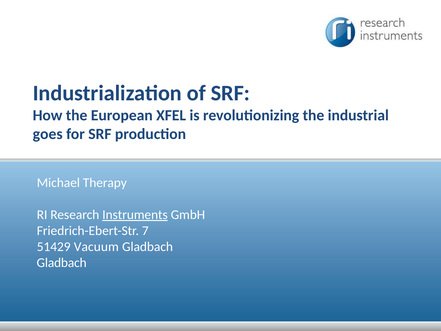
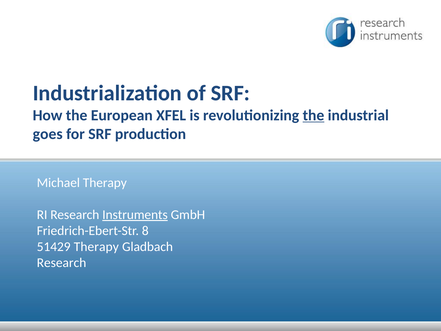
the at (313, 115) underline: none -> present
7: 7 -> 8
51429 Vacuum: Vacuum -> Therapy
Gladbach at (62, 263): Gladbach -> Research
